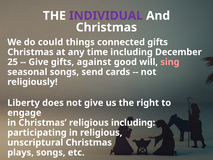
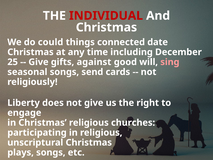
INDIVIDUAL colour: purple -> red
connected gifts: gifts -> date
religious including: including -> churches
